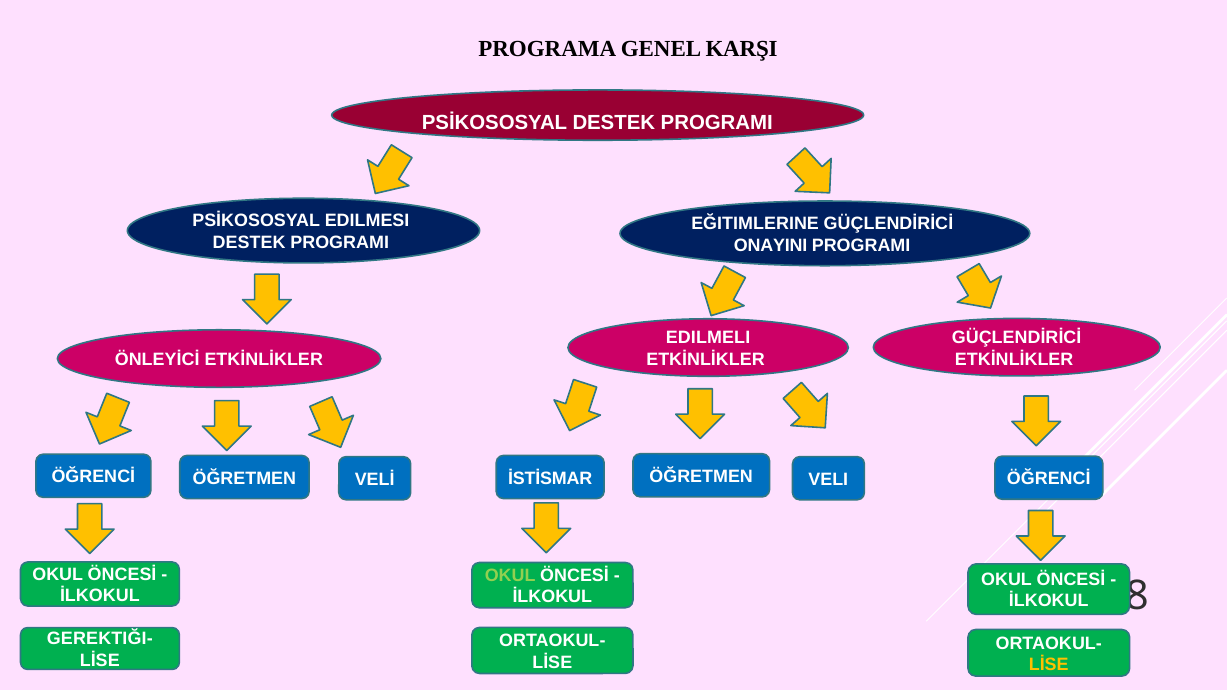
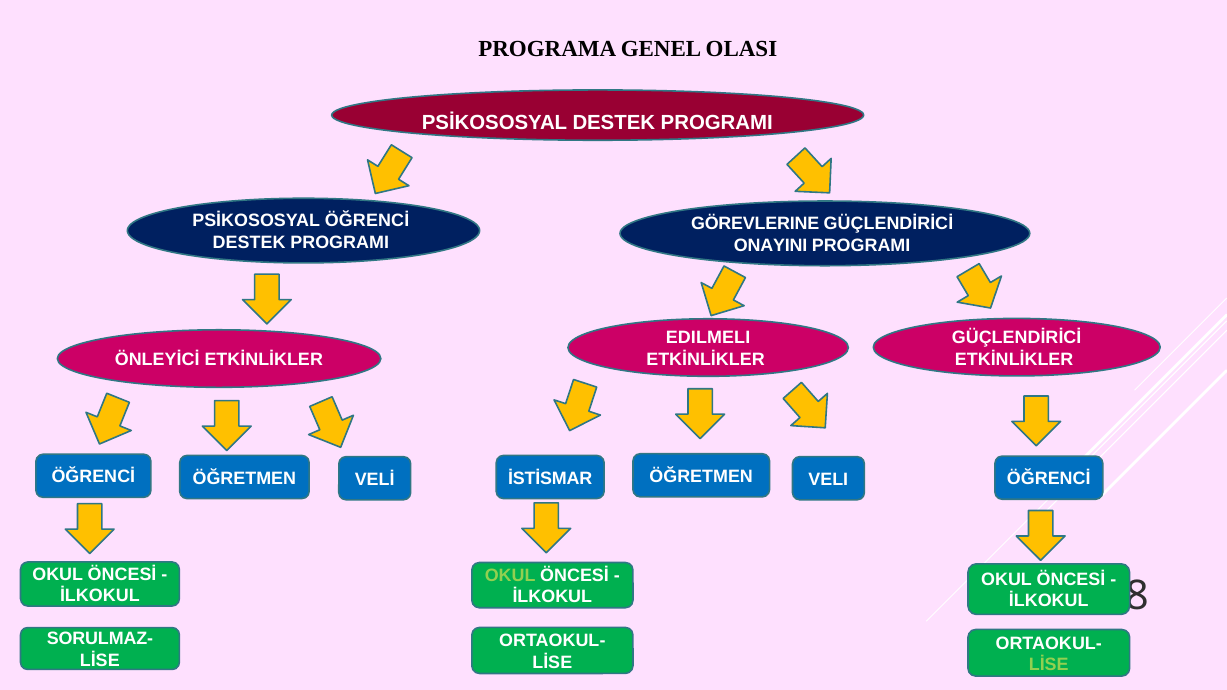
KARŞI: KARŞI -> OLASI
PSİKOSOSYAL EDILMESI: EDILMESI -> ÖĞRENCİ
EĞITIMLERINE: EĞITIMLERINE -> GÖREVLERINE
GEREKTIĞI-: GEREKTIĞI- -> SORULMAZ-
LİSE at (1049, 665) colour: yellow -> light green
